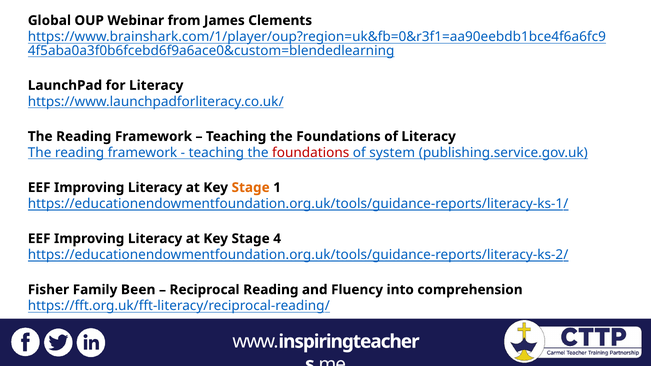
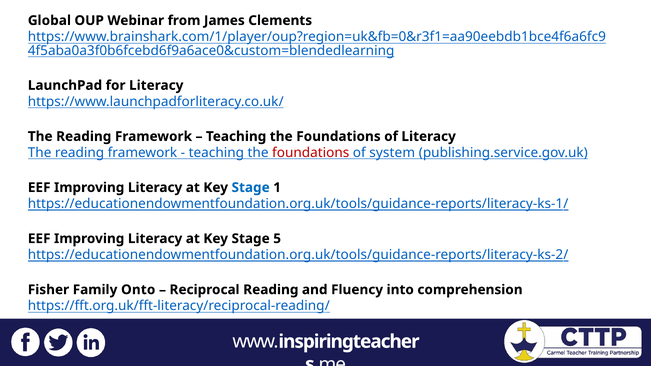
Stage at (251, 188) colour: orange -> blue
4: 4 -> 5
Been: Been -> Onto
